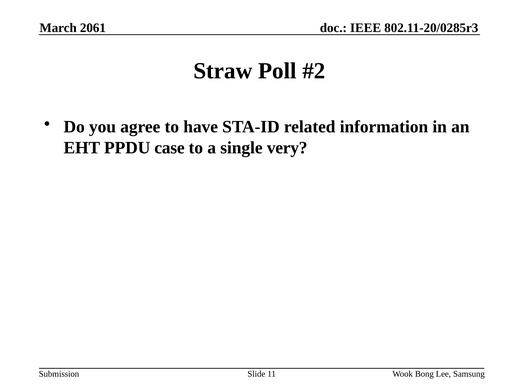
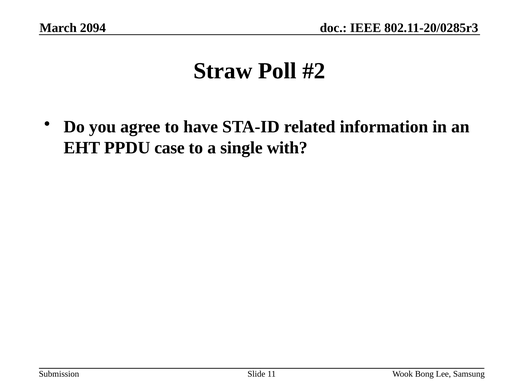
2061: 2061 -> 2094
very: very -> with
